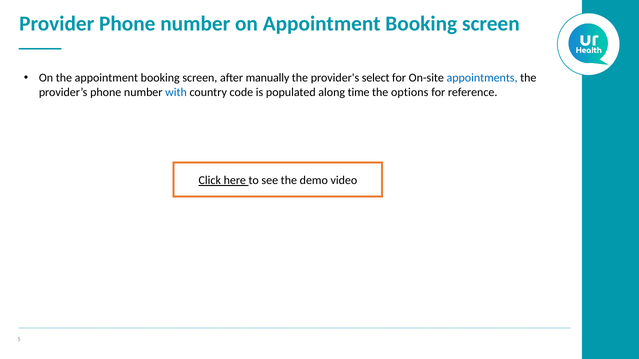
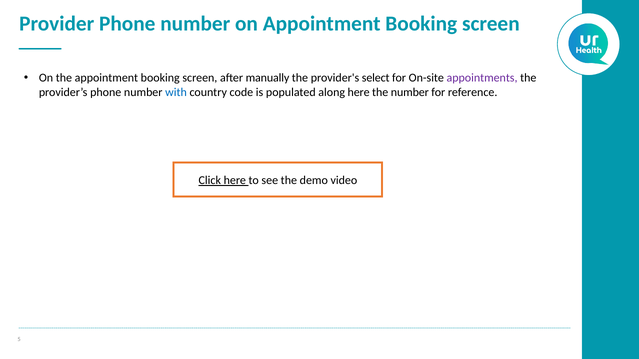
appointments colour: blue -> purple
along time: time -> here
the options: options -> number
